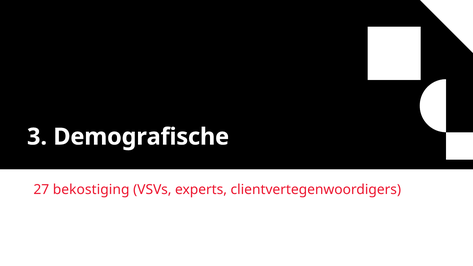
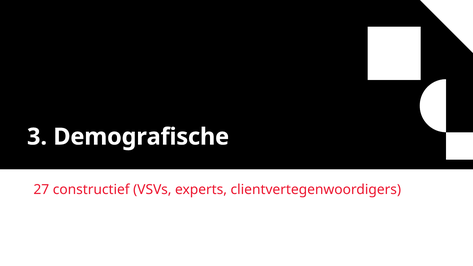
bekostiging: bekostiging -> constructief
